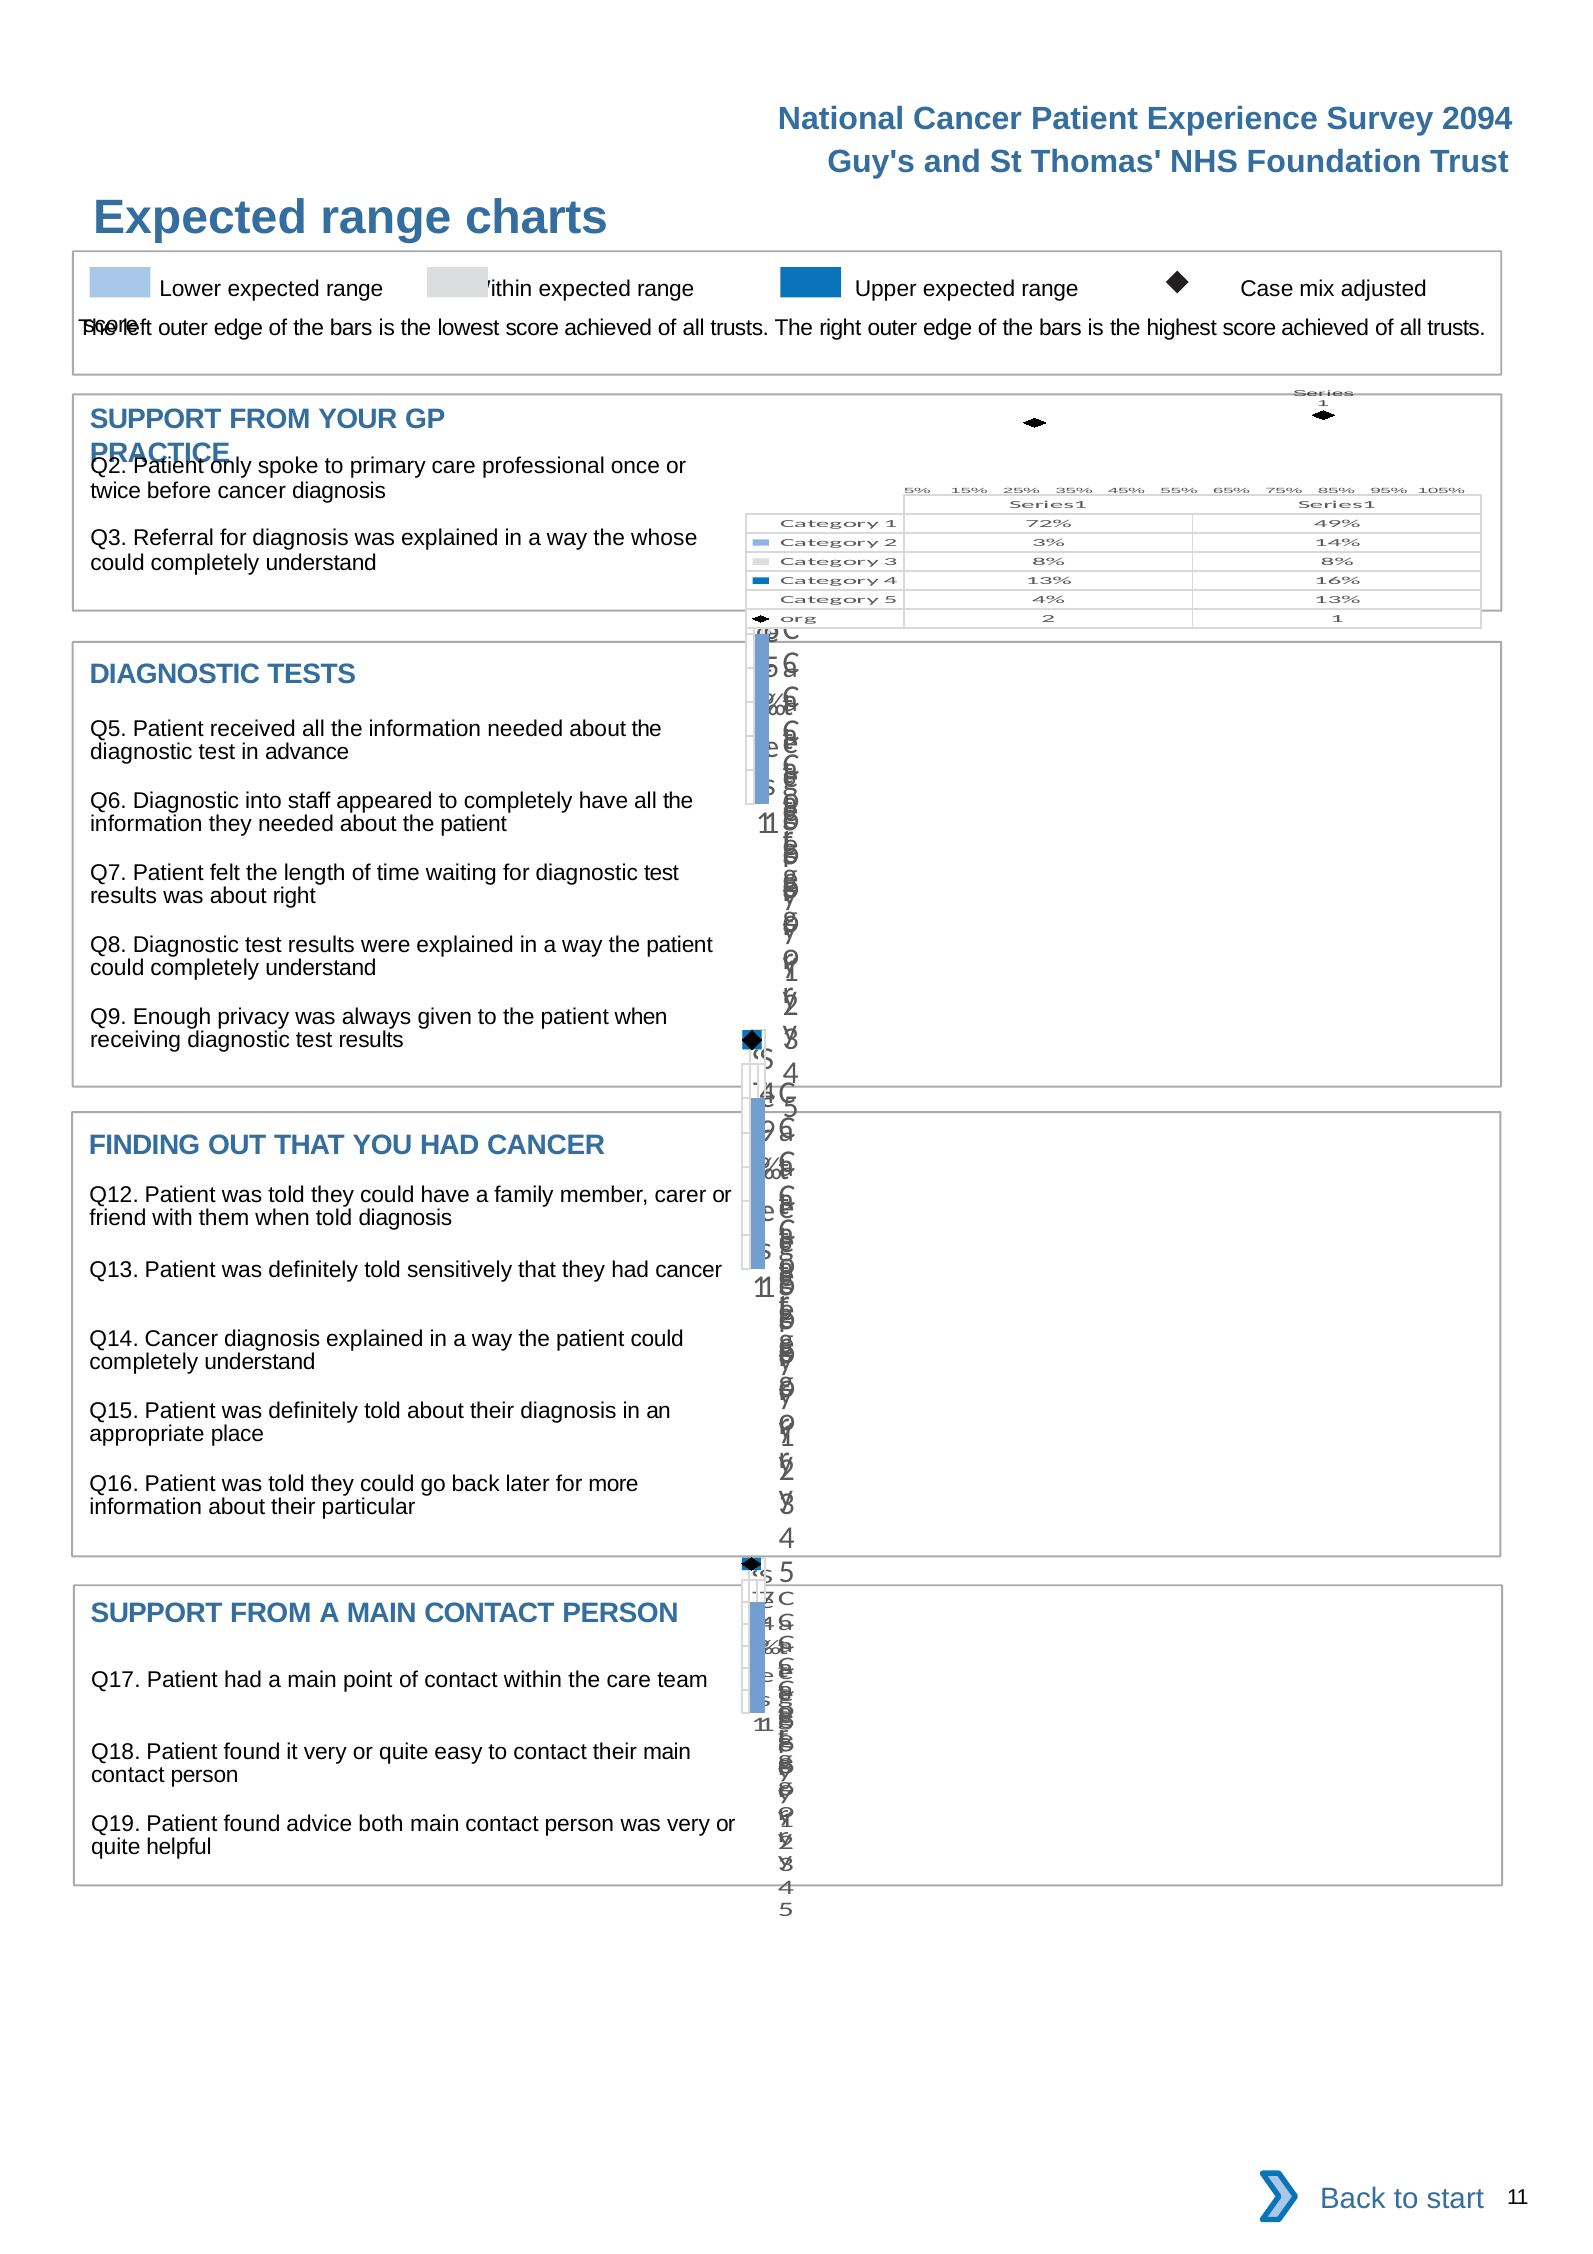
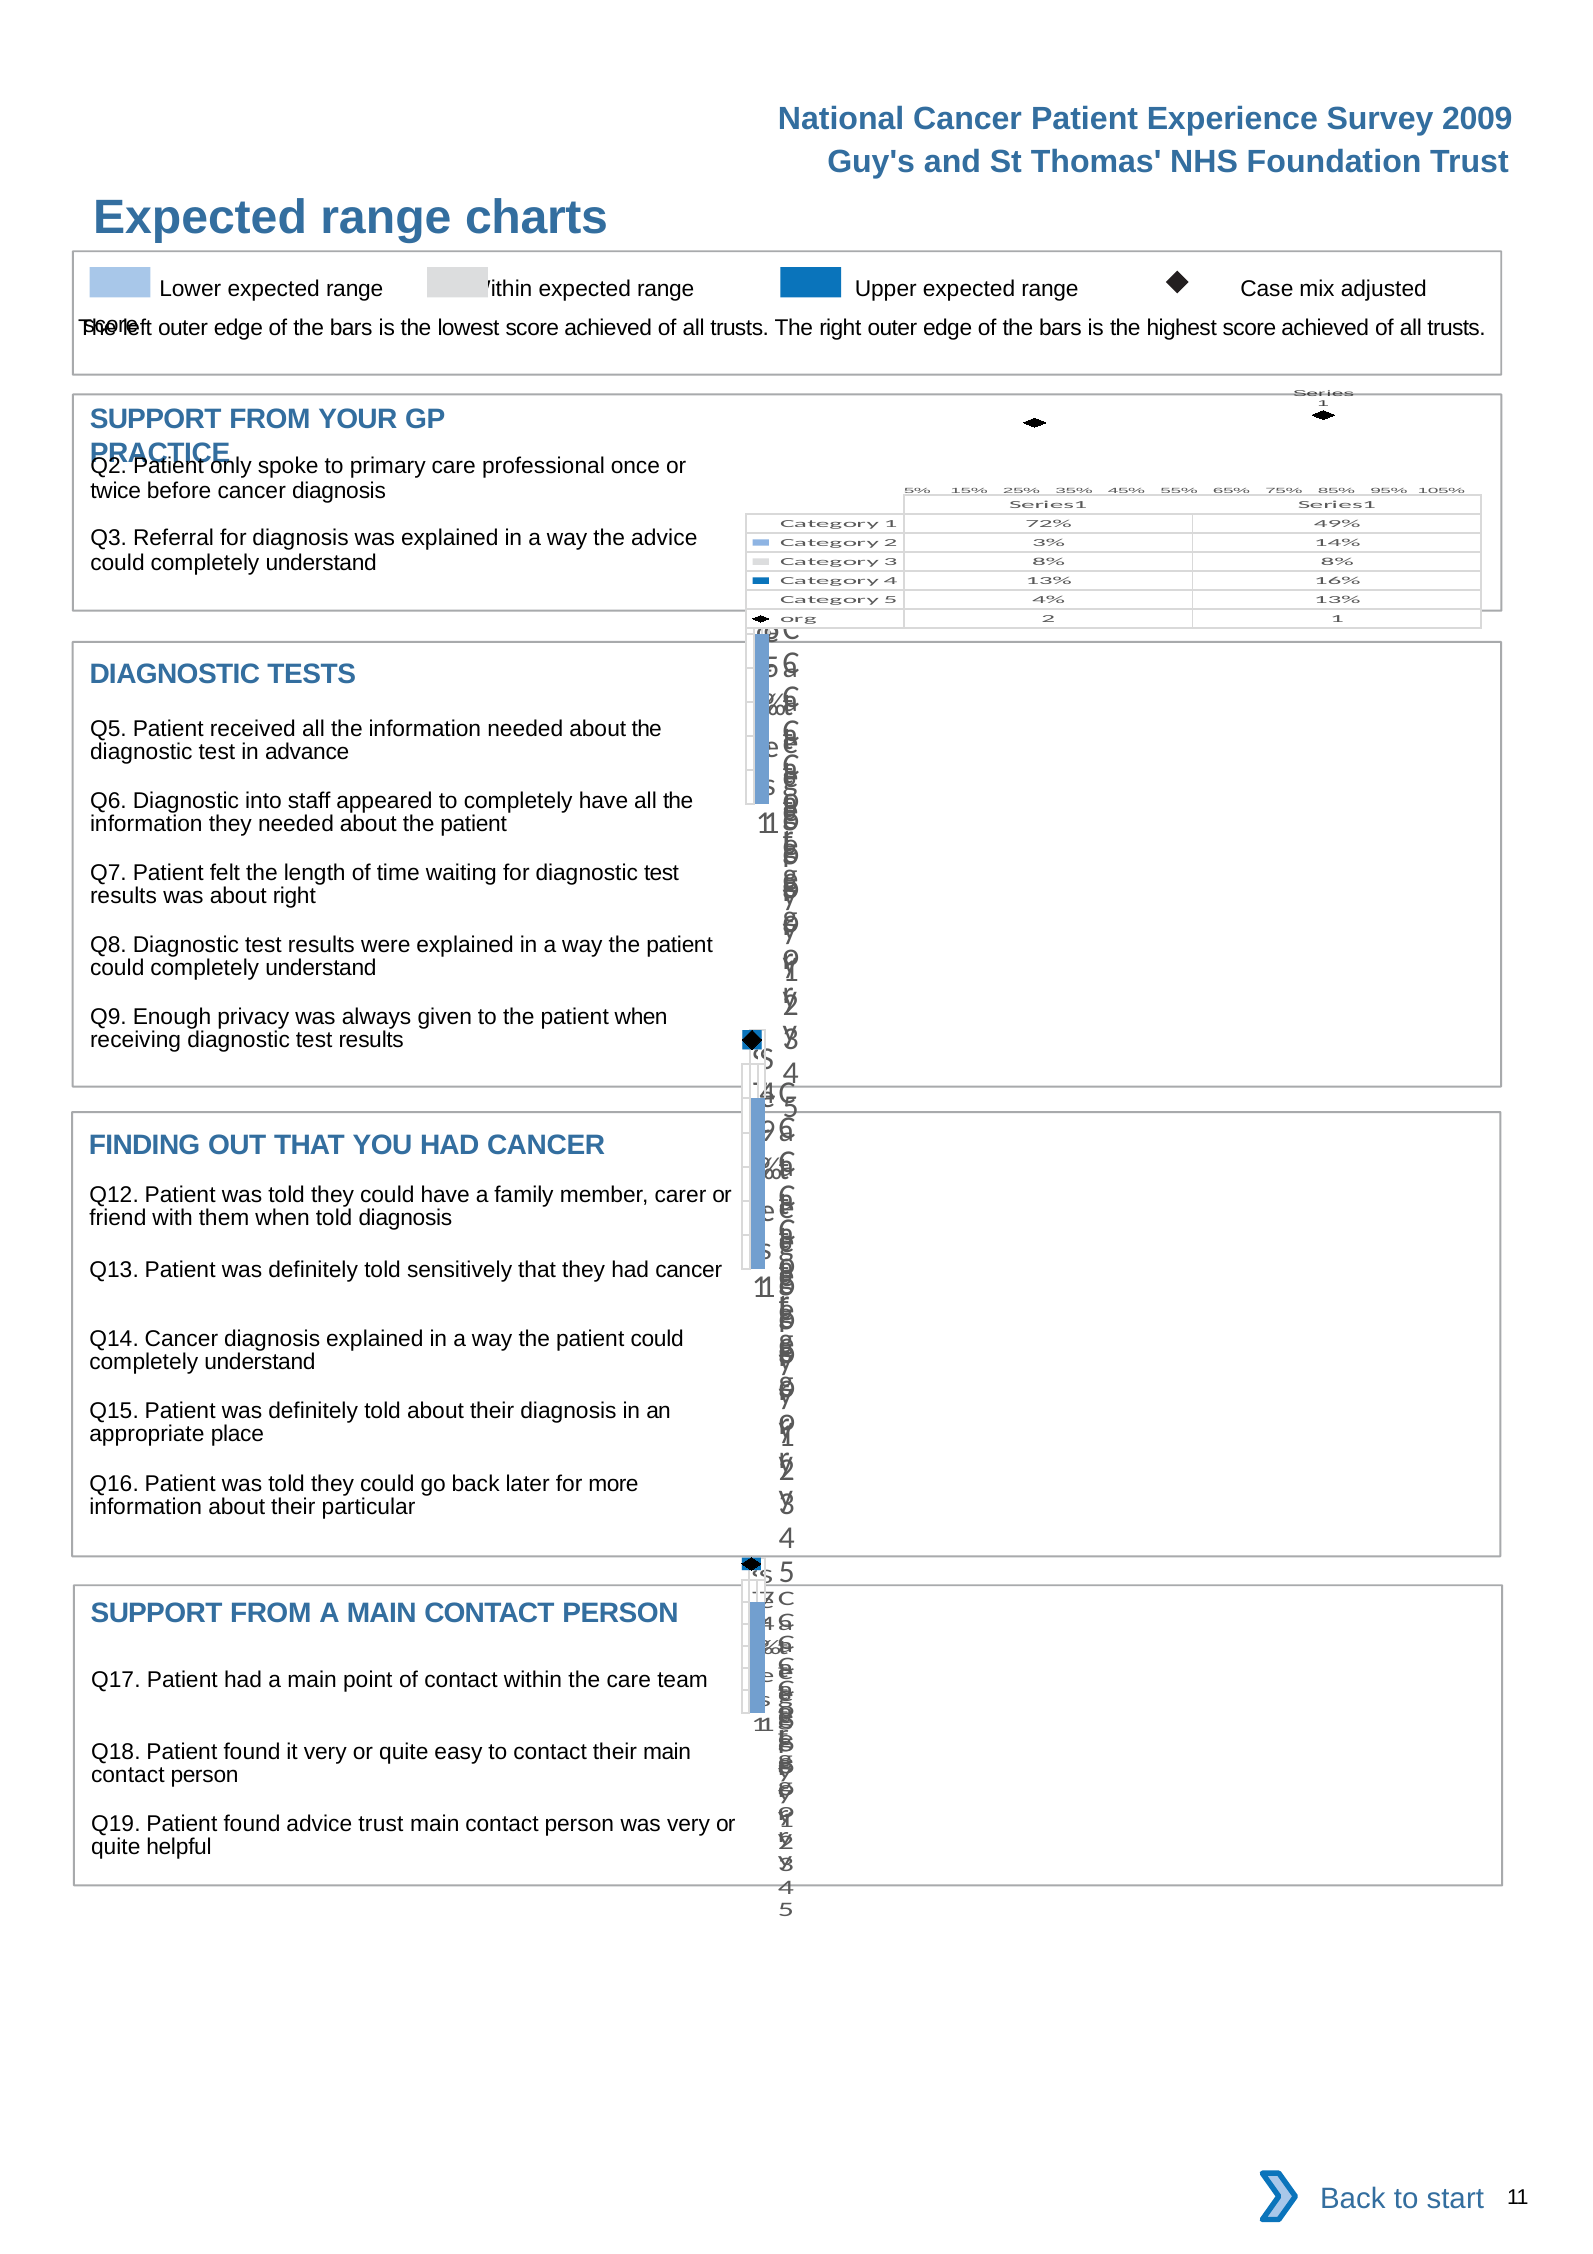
2094: 2094 -> 2009
the whose: whose -> advice
advice both: both -> trust
